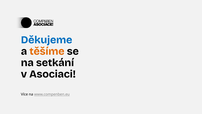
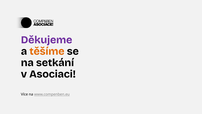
Děkujeme colour: blue -> purple
